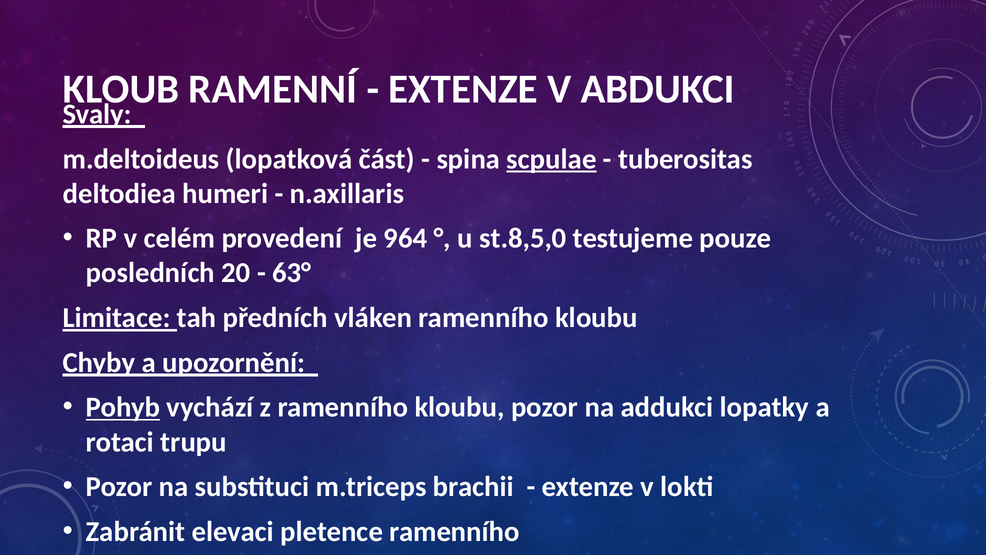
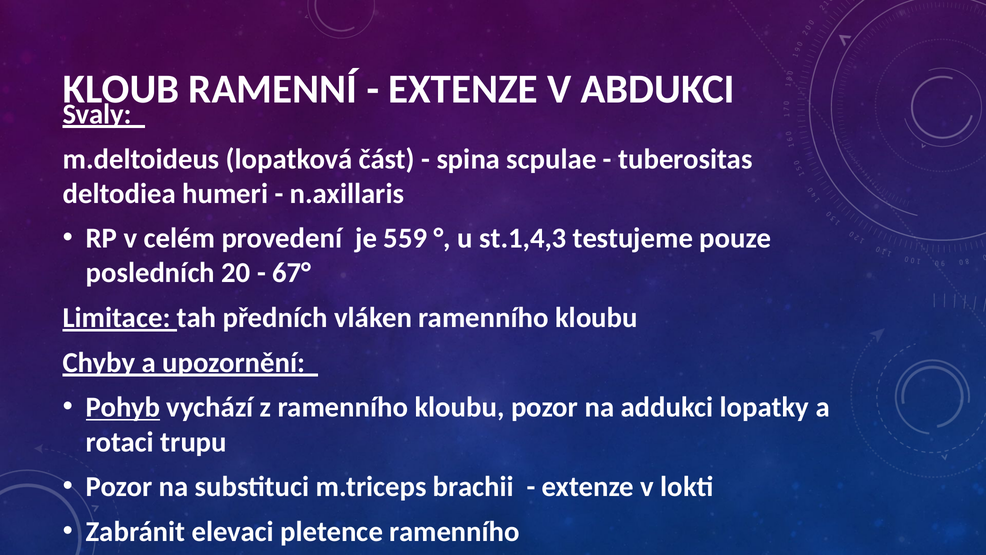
scpulae underline: present -> none
964: 964 -> 559
st.8,5,0: st.8,5,0 -> st.1,4,3
63°: 63° -> 67°
